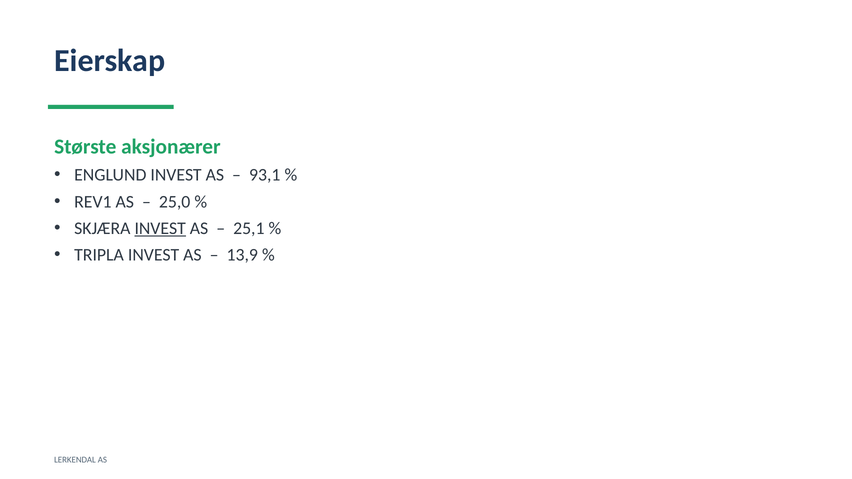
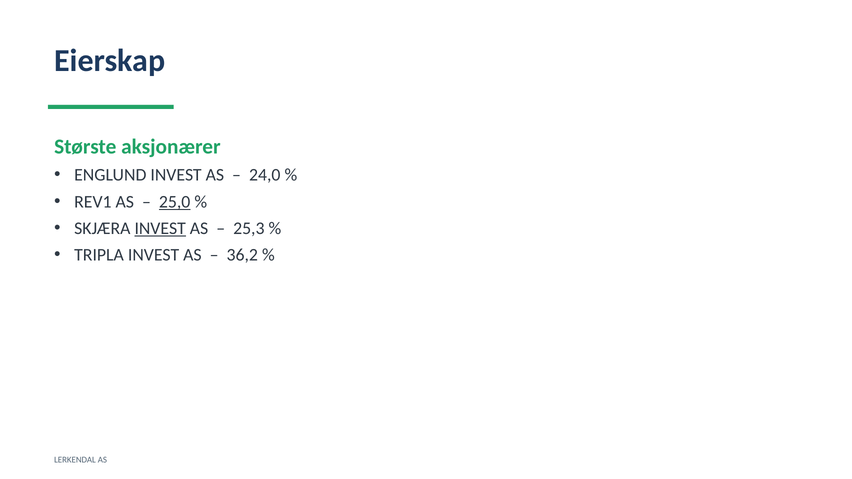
93,1: 93,1 -> 24,0
25,0 underline: none -> present
25,1: 25,1 -> 25,3
13,9: 13,9 -> 36,2
